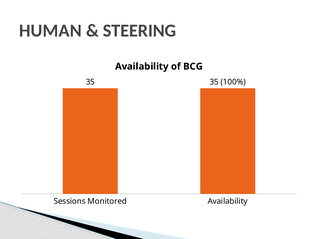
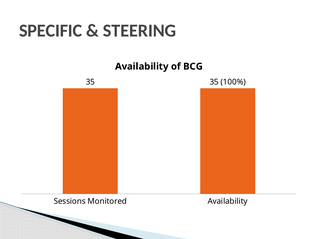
HUMAN: HUMAN -> SPECIFIC
